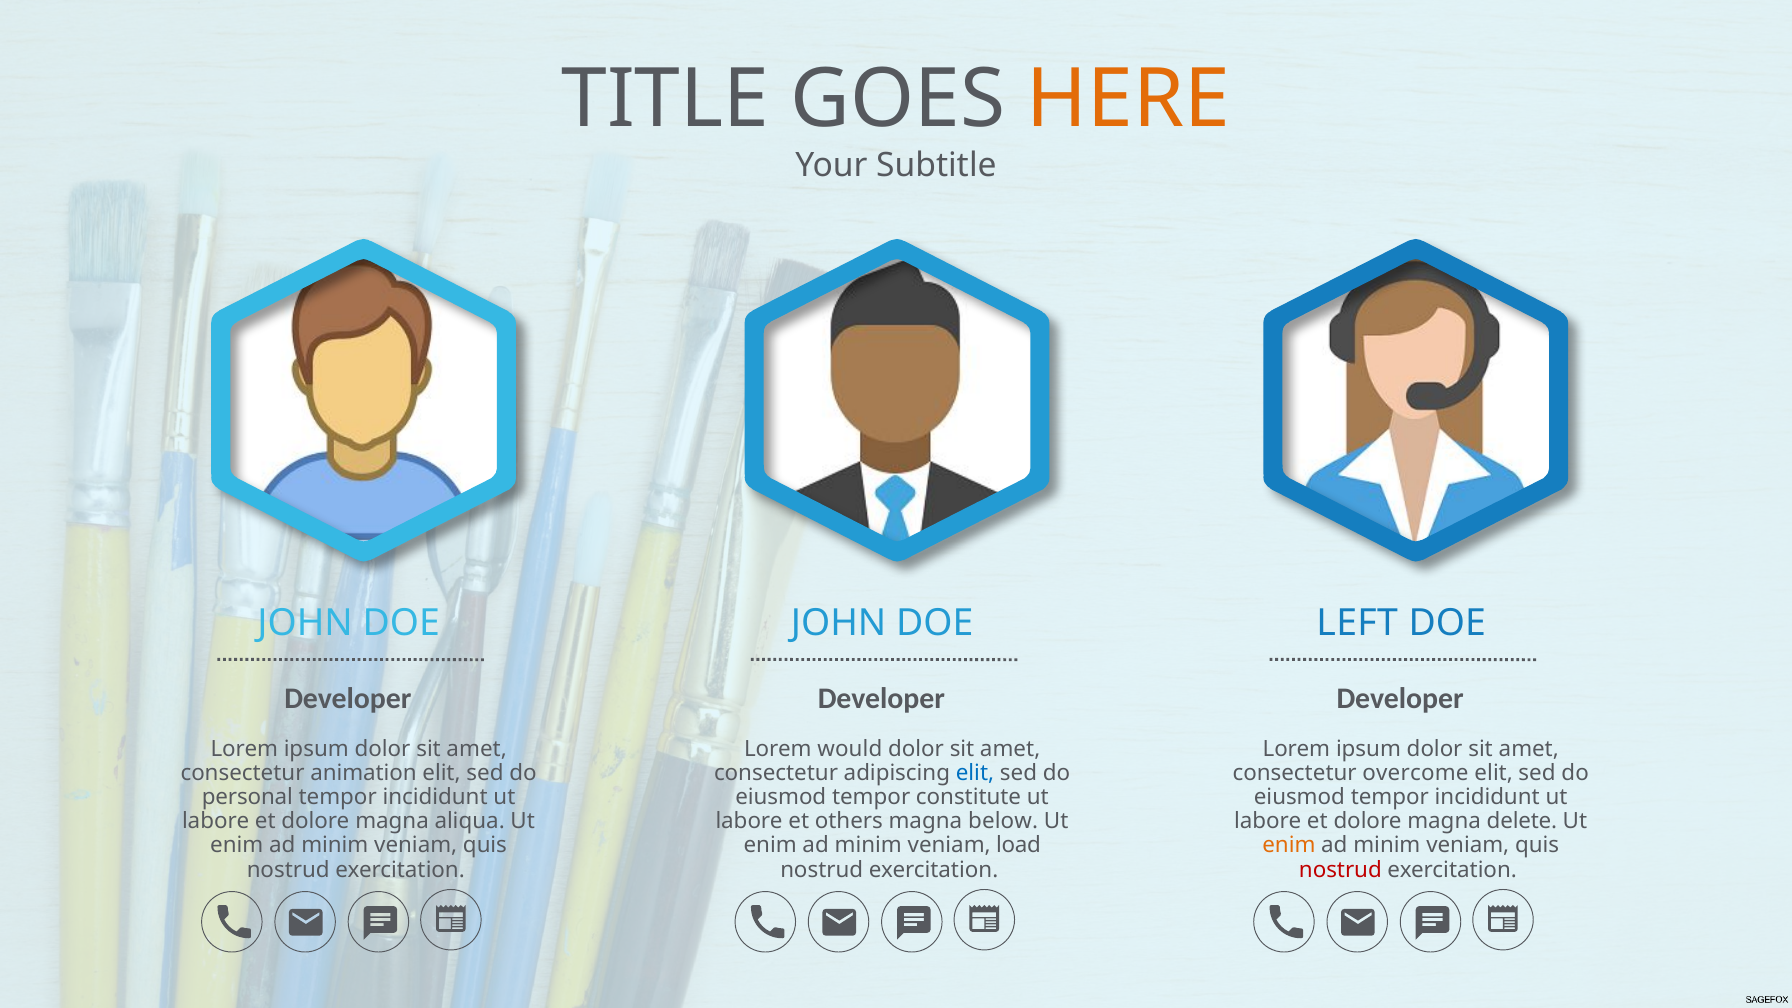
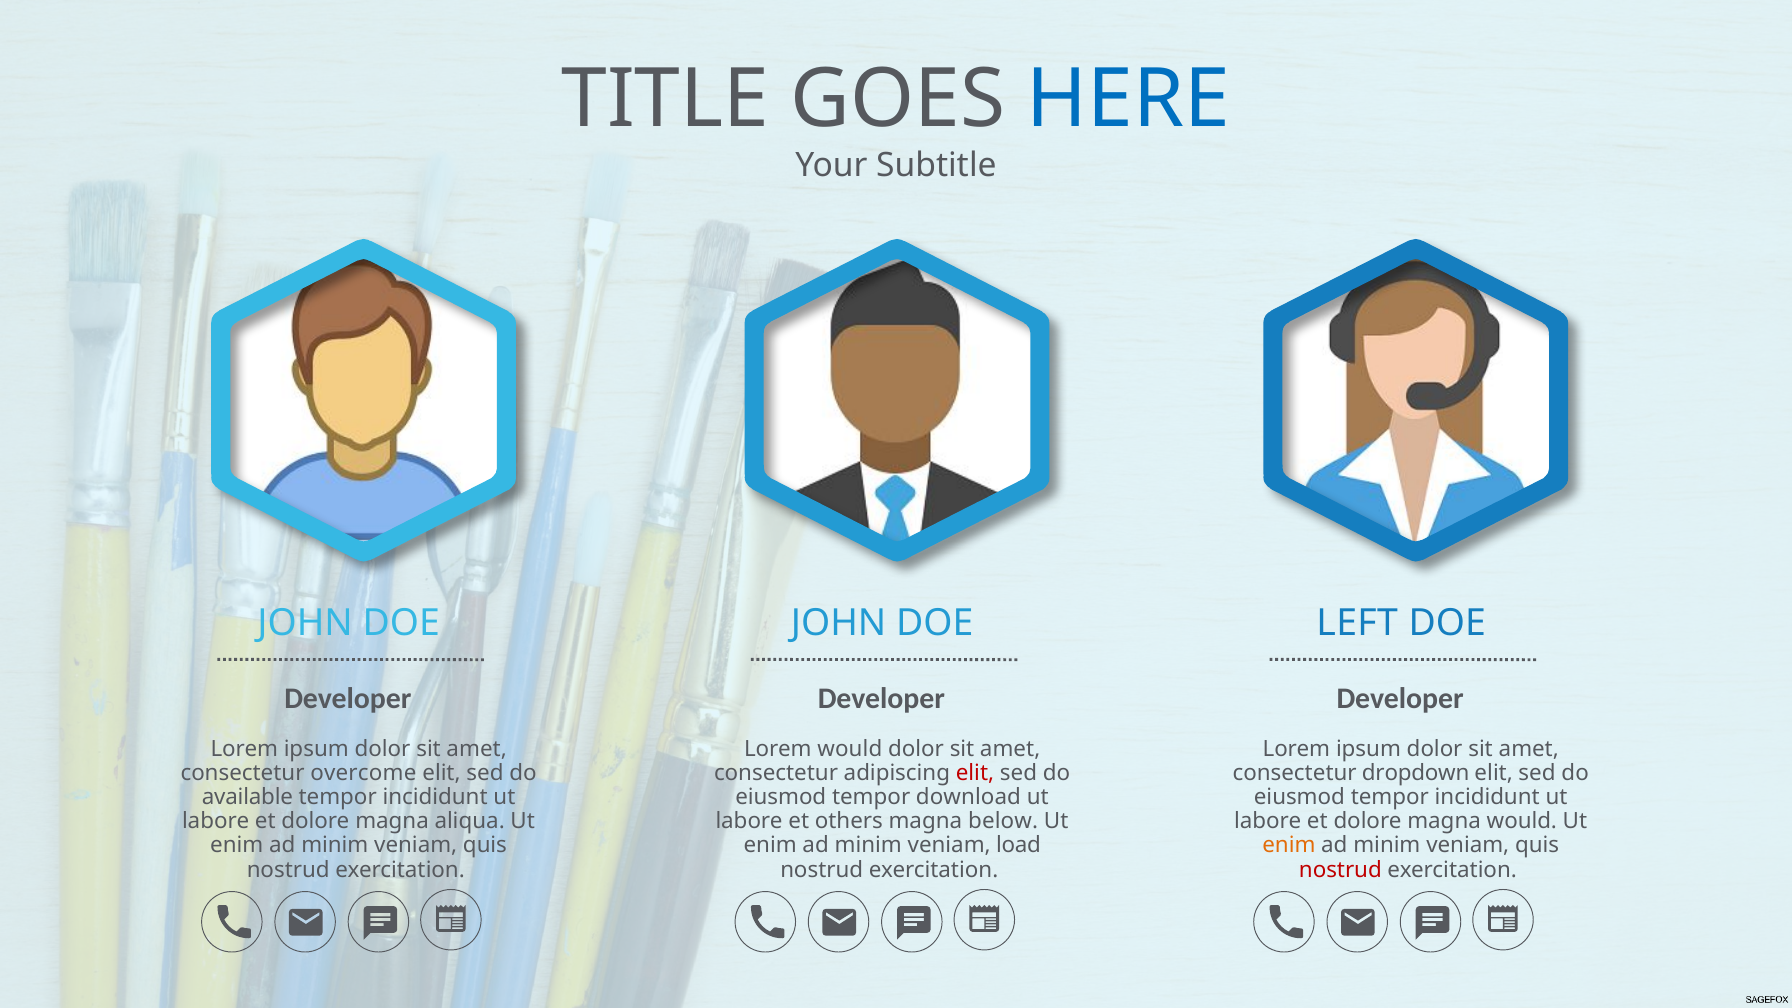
HERE colour: orange -> blue
animation: animation -> overcome
elit at (975, 773) colour: blue -> red
overcome: overcome -> dropdown
personal: personal -> available
constitute: constitute -> download
magna delete: delete -> would
